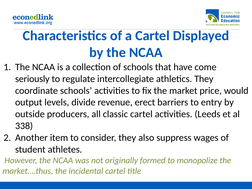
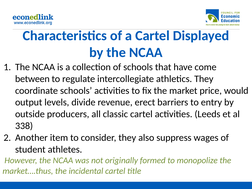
seriously: seriously -> between
